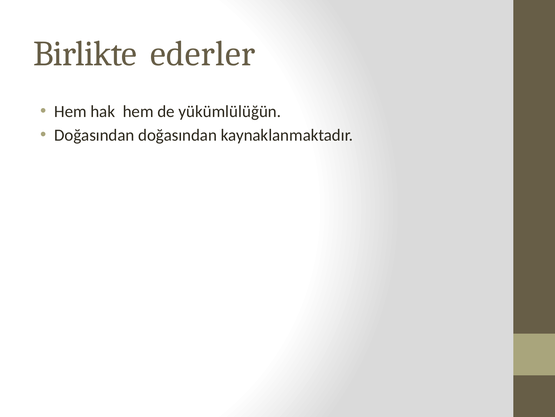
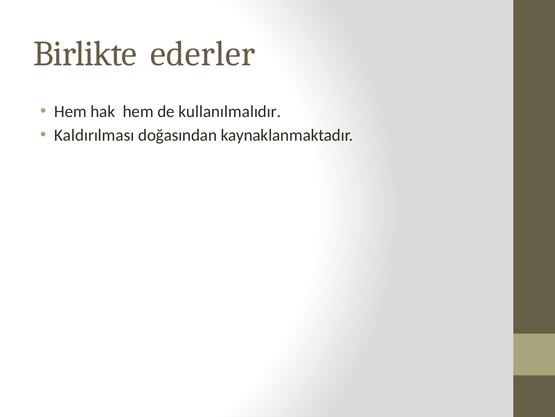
yükümlülüğün: yükümlülüğün -> kullanılmalıdır
Doğasından at (94, 135): Doğasından -> Kaldırılması
